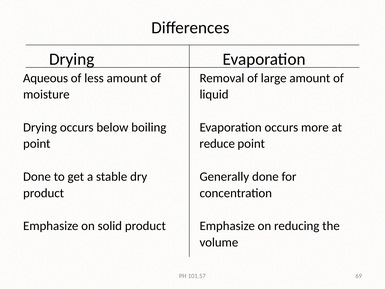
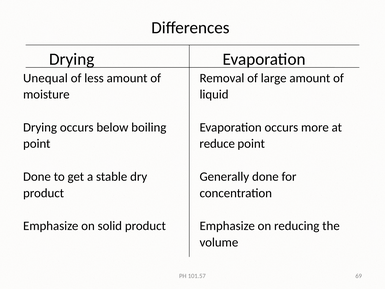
Aqueous: Aqueous -> Unequal
